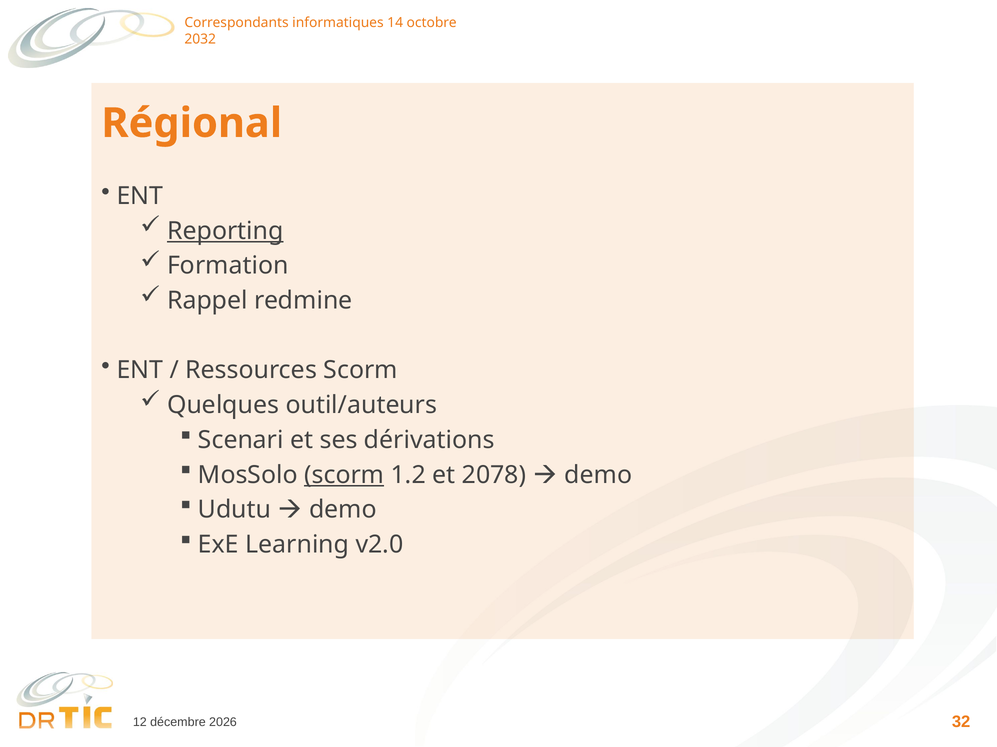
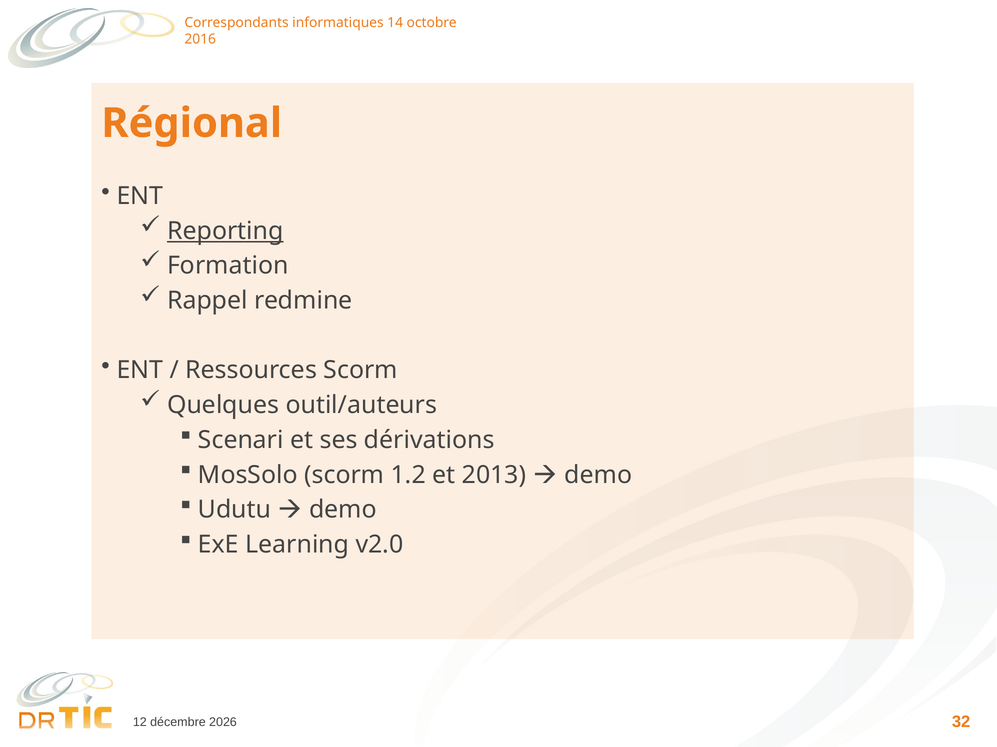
2032: 2032 -> 2016
scorm at (344, 475) underline: present -> none
2078: 2078 -> 2013
